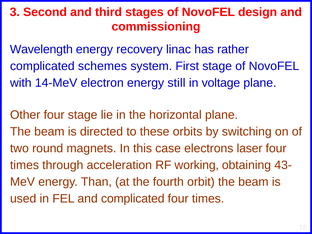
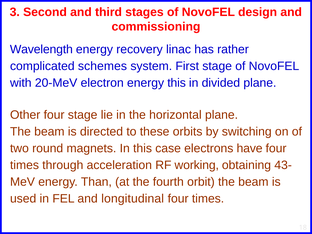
14-MeV: 14-MeV -> 20-MeV
energy still: still -> this
voltage: voltage -> divided
laser: laser -> have
and complicated: complicated -> longitudinal
